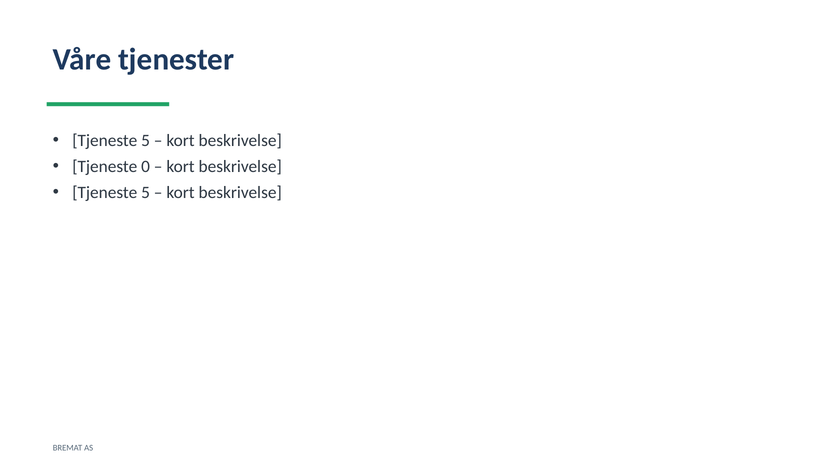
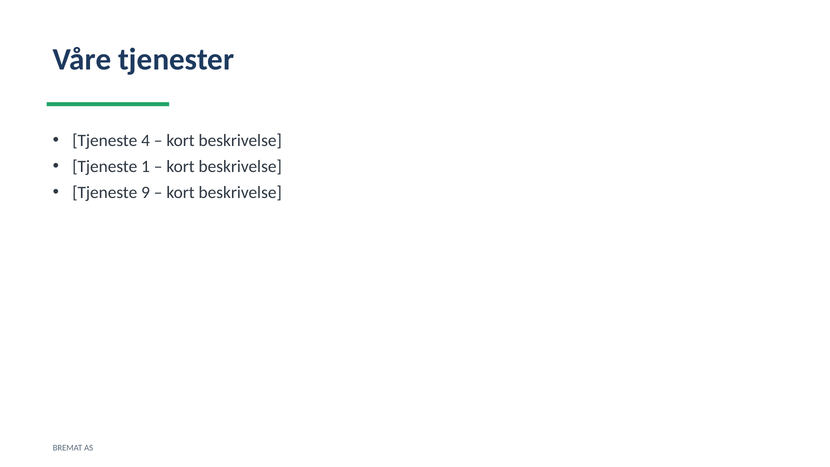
5 at (146, 141): 5 -> 4
0: 0 -> 1
5 at (146, 192): 5 -> 9
